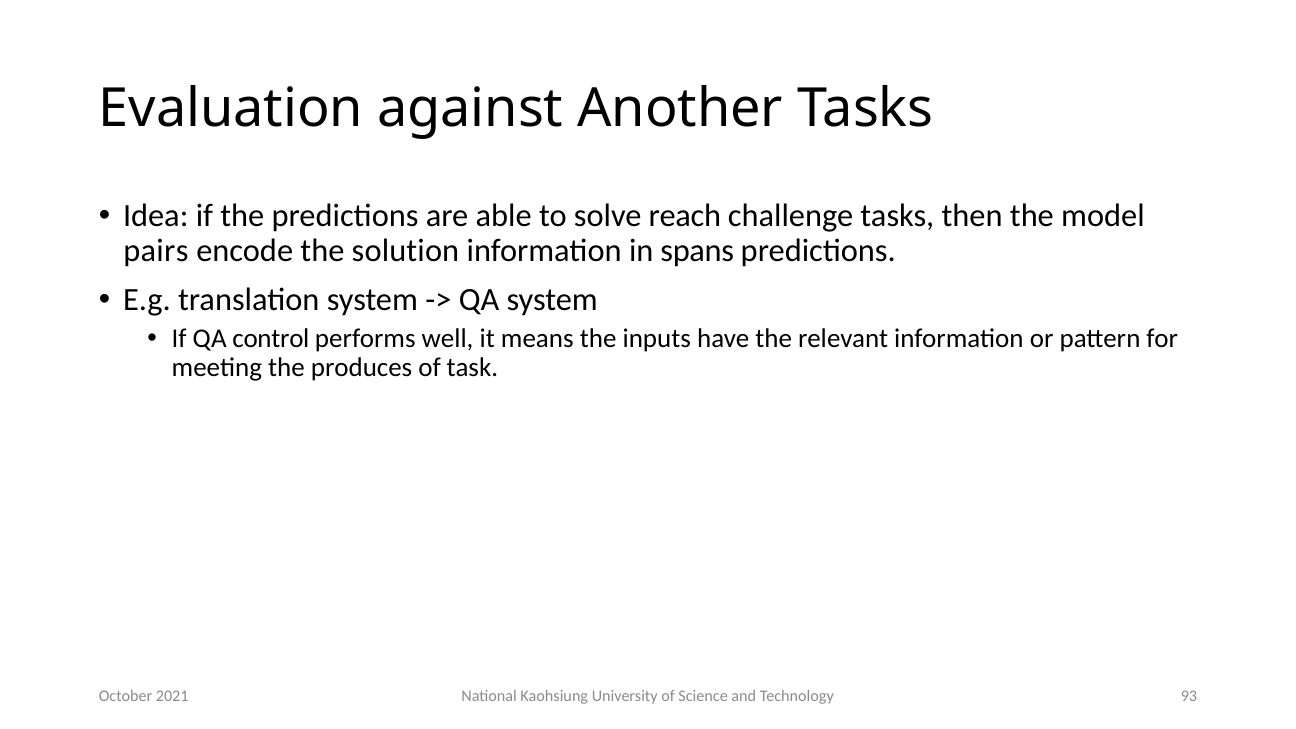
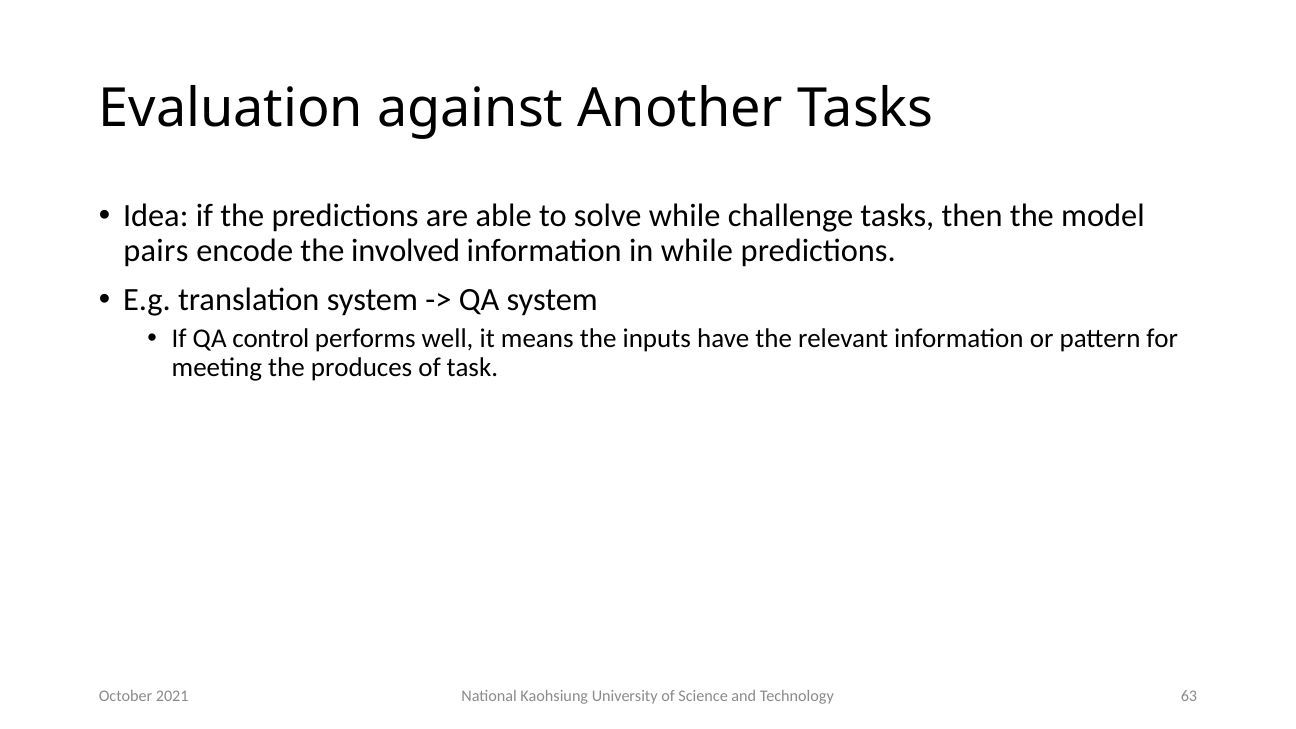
solve reach: reach -> while
solution: solution -> involved
in spans: spans -> while
93: 93 -> 63
